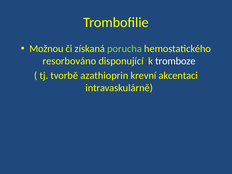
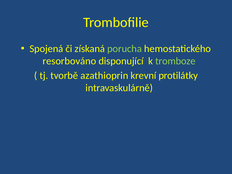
Možnou: Možnou -> Spojená
tromboze colour: white -> light green
akcentaci: akcentaci -> protilátky
